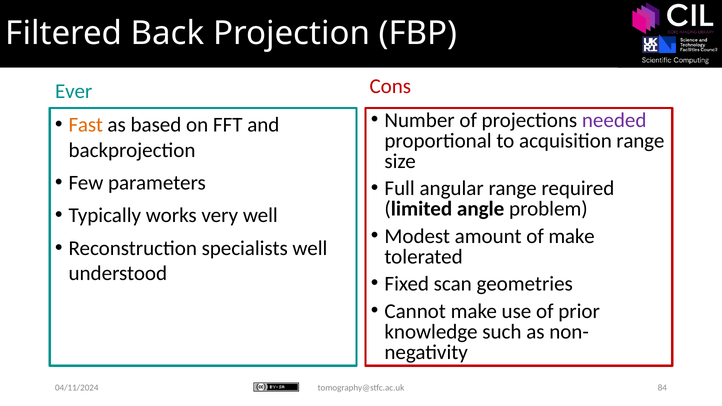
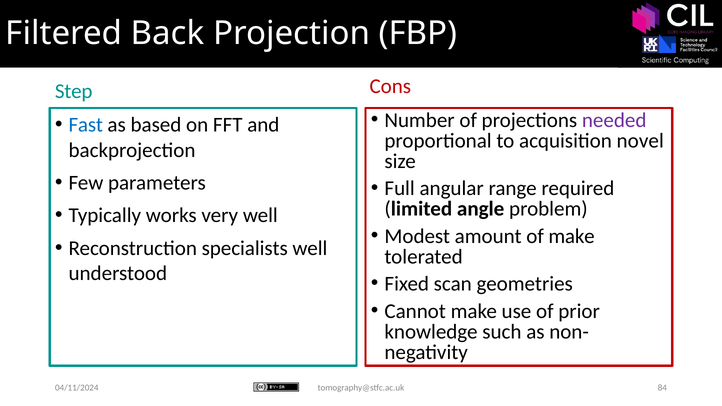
Ever: Ever -> Step
Fast colour: orange -> blue
acquisition range: range -> novel
